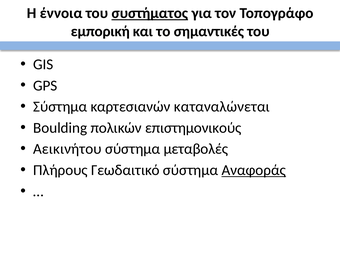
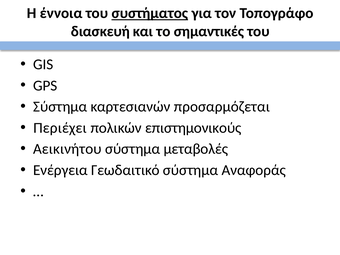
εμπορική: εμπορική -> διασκευή
καταναλώνεται: καταναλώνεται -> προσαρμόζεται
Boulding: Boulding -> Περιέχει
Πλήρους: Πλήρους -> Ενέργεια
Αναφοράς underline: present -> none
